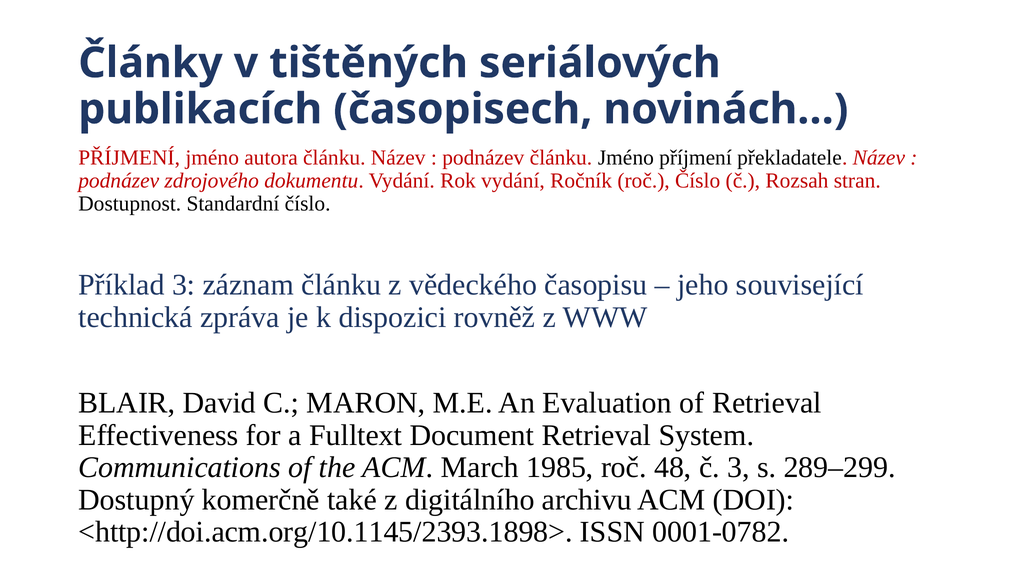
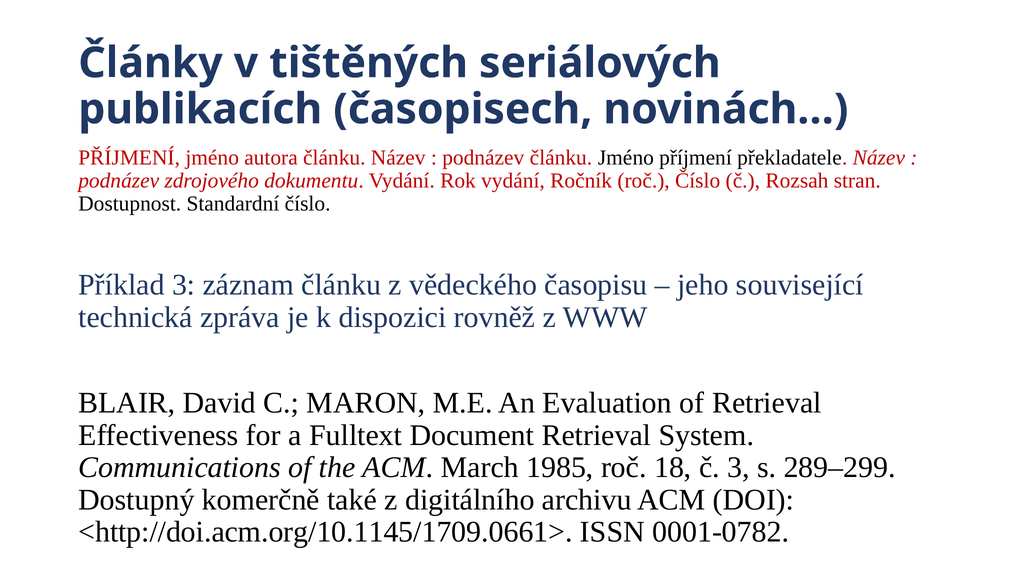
48: 48 -> 18
<http://doi.acm.org/10.1145/2393.1898>: <http://doi.acm.org/10.1145/2393.1898> -> <http://doi.acm.org/10.1145/1709.0661>
